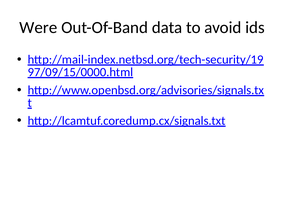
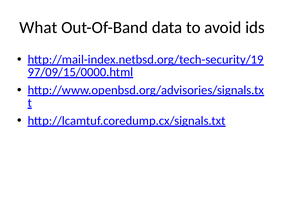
Were: Were -> What
